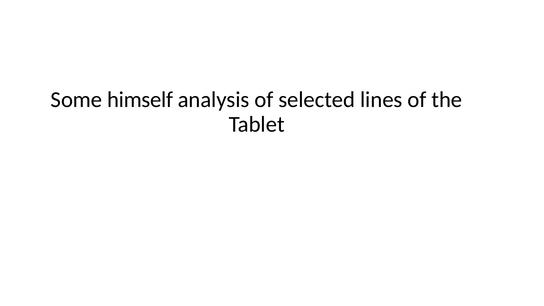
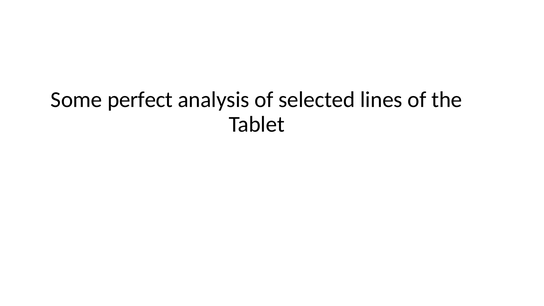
himself: himself -> perfect
